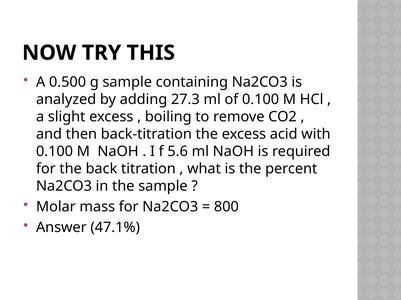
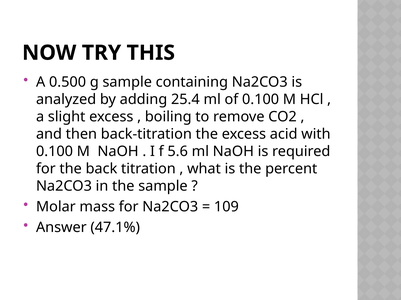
27.3: 27.3 -> 25.4
800: 800 -> 109
